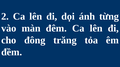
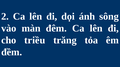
từng: từng -> sông
đông: đông -> triều
